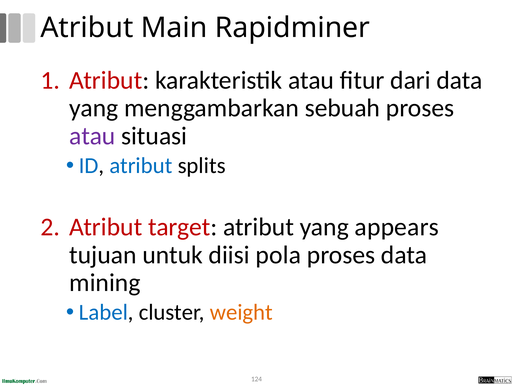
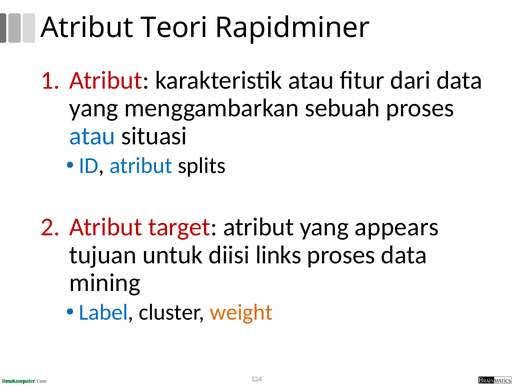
Main: Main -> Teori
atau at (92, 136) colour: purple -> blue
pola: pola -> links
